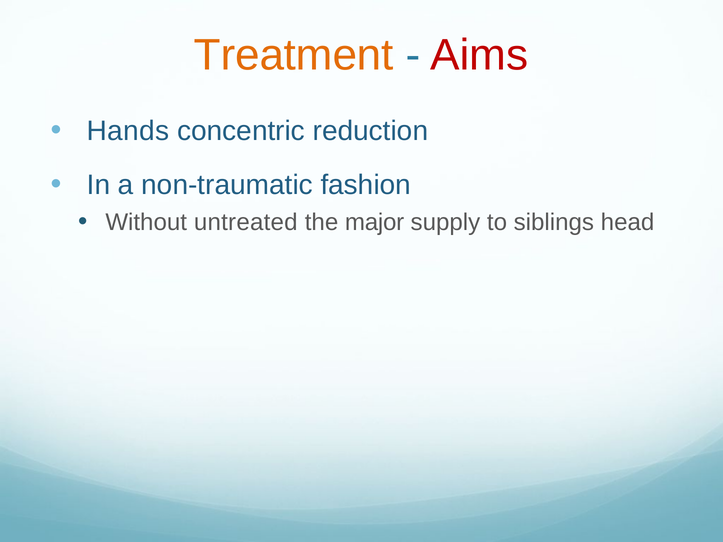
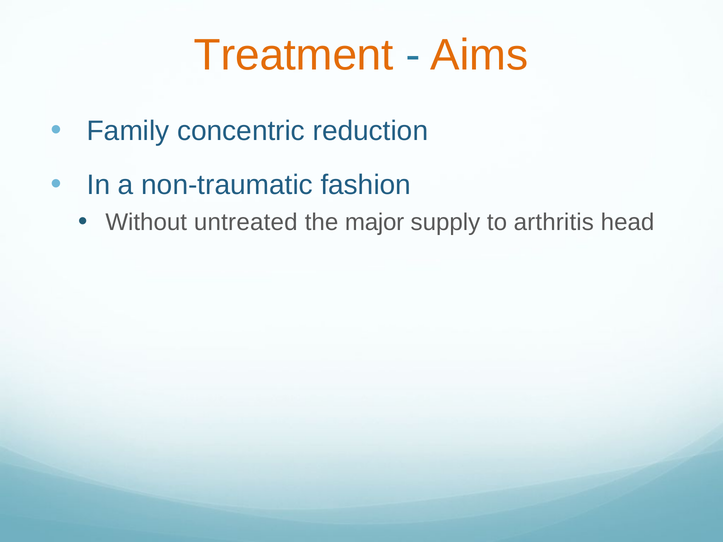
Aims colour: red -> orange
Hands: Hands -> Family
siblings: siblings -> arthritis
